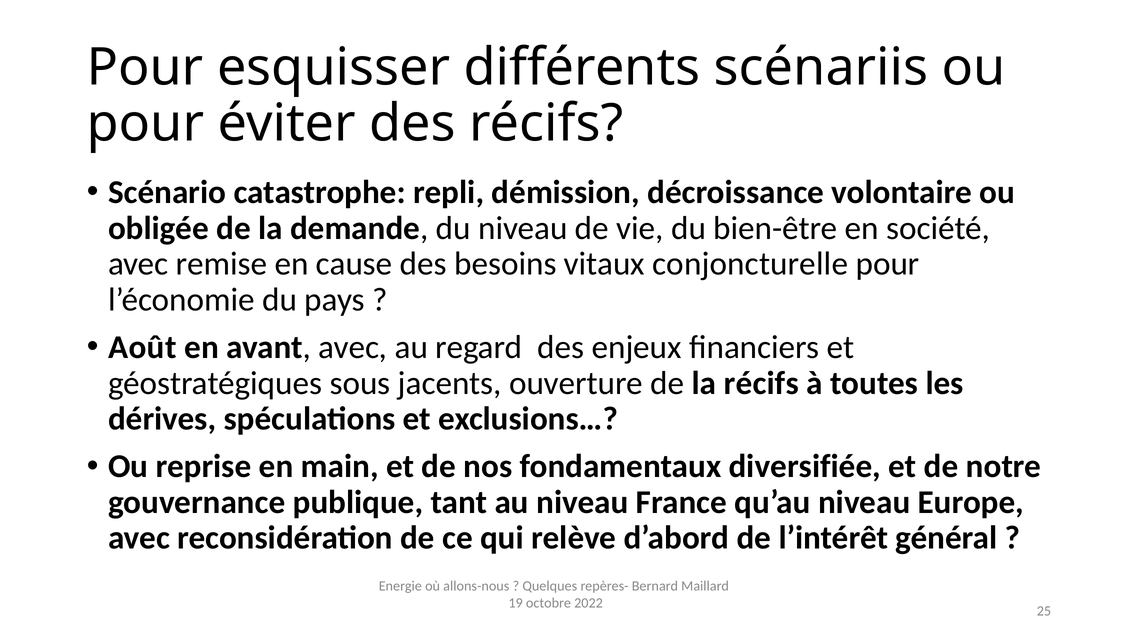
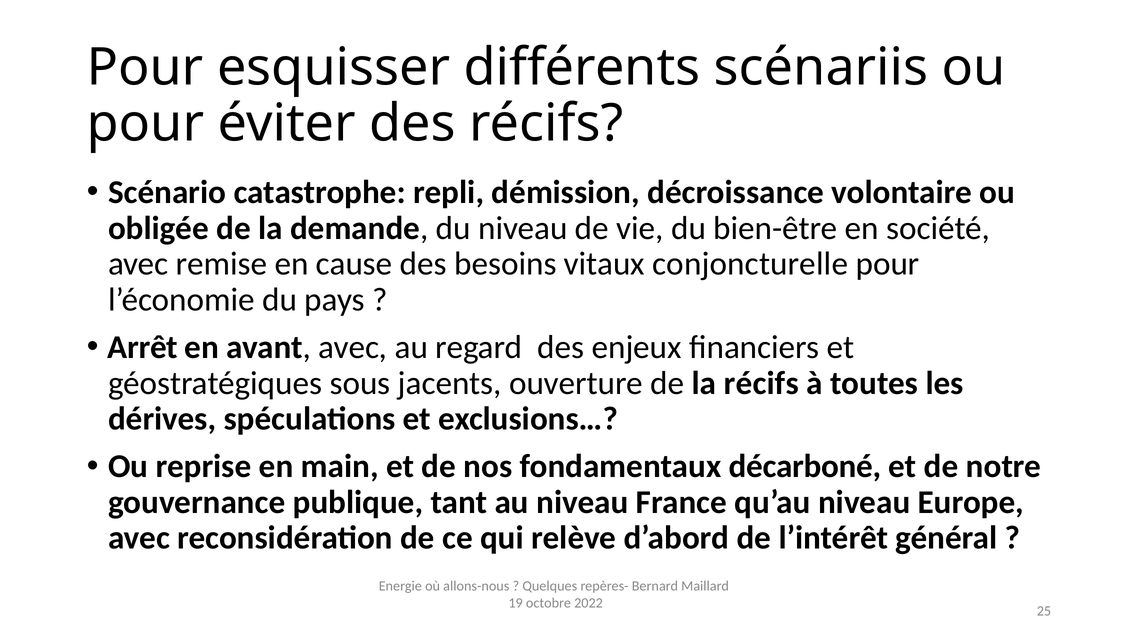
Août: Août -> Arrêt
diversifiée: diversifiée -> décarboné
